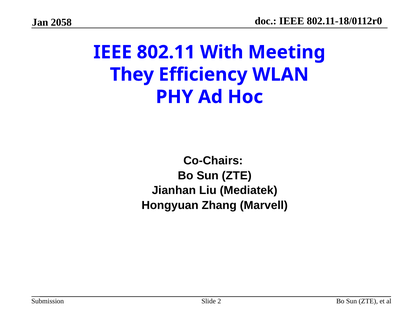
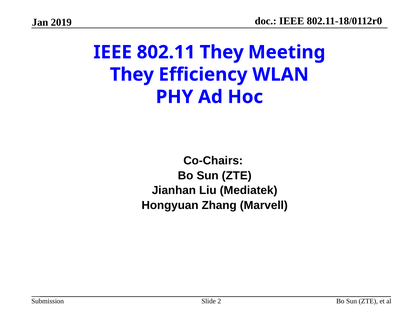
2058: 2058 -> 2019
802.11 With: With -> They
